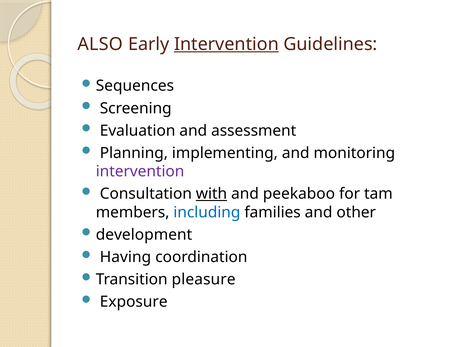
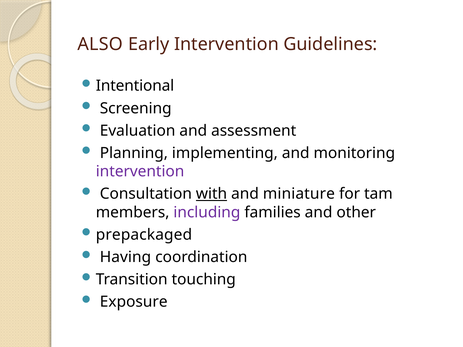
Intervention at (226, 44) underline: present -> none
Sequences: Sequences -> Intentional
peekaboo: peekaboo -> miniature
including colour: blue -> purple
development: development -> prepackaged
pleasure: pleasure -> touching
